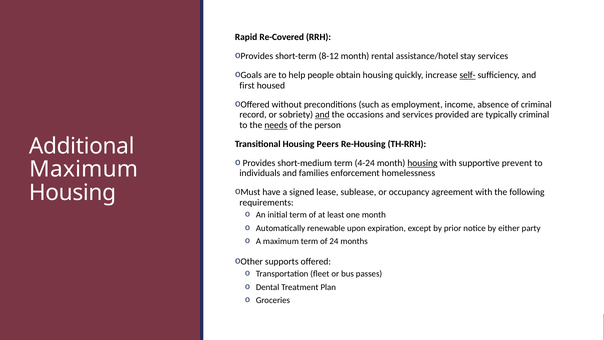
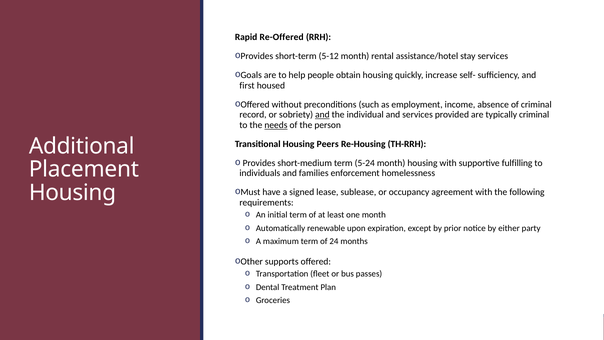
Re-Covered: Re-Covered -> Re-Offered
8-12: 8-12 -> 5-12
self- underline: present -> none
occasions: occasions -> individual
4-24: 4-24 -> 5-24
housing at (422, 163) underline: present -> none
prevent: prevent -> fulfilling
Maximum at (84, 169): Maximum -> Placement
